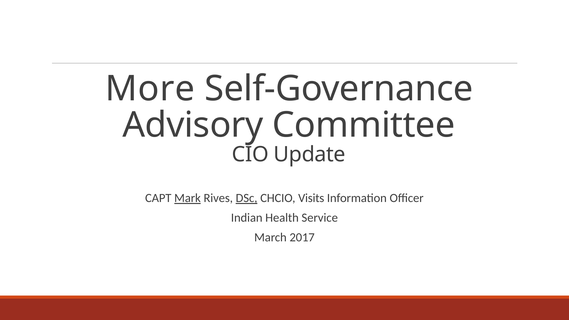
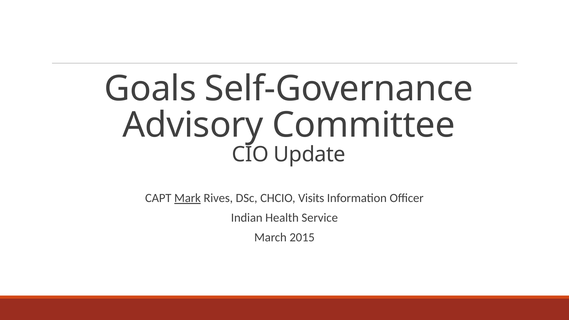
More: More -> Goals
DSc underline: present -> none
2017: 2017 -> 2015
